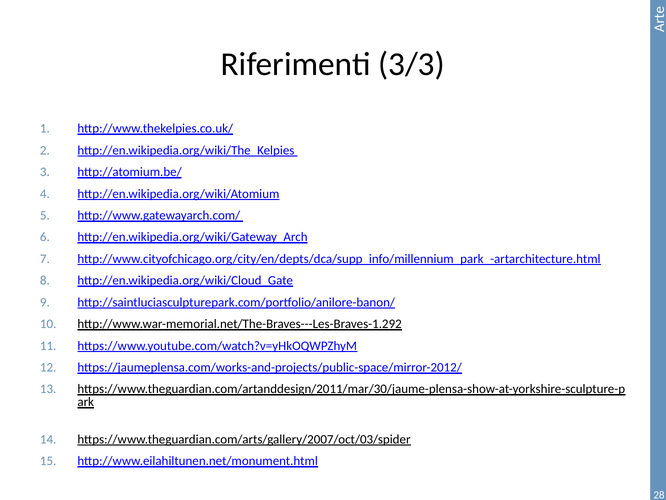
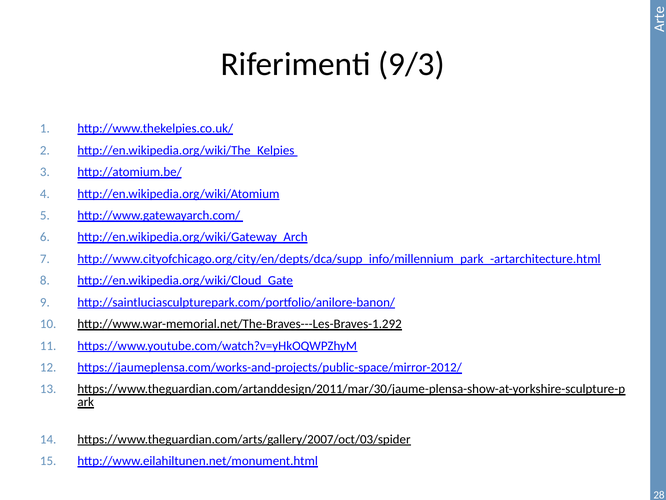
3/3: 3/3 -> 9/3
